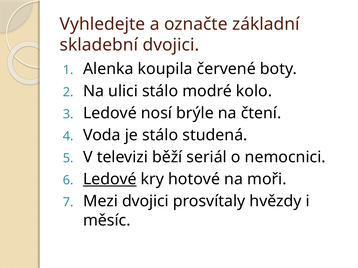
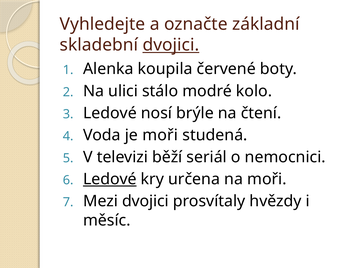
dvojici at (171, 45) underline: none -> present
je stálo: stálo -> moři
hotové: hotové -> určena
